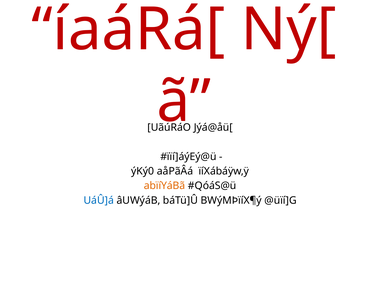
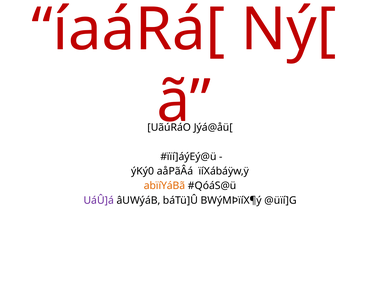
UáÛ]á colour: blue -> purple
